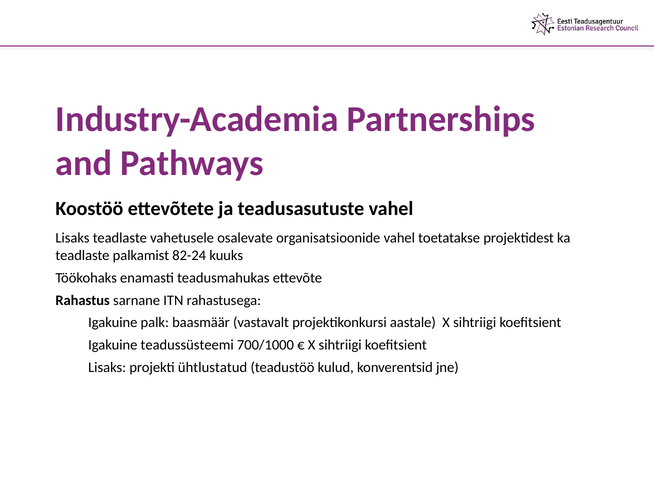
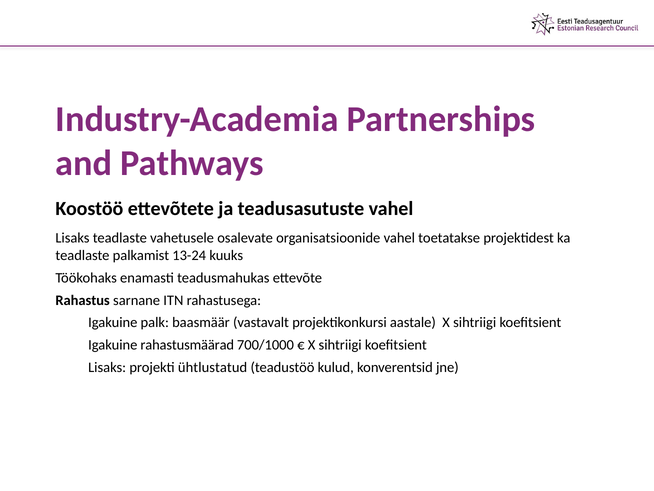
82-24: 82-24 -> 13-24
teadussüsteemi: teadussüsteemi -> rahastusmäärad
